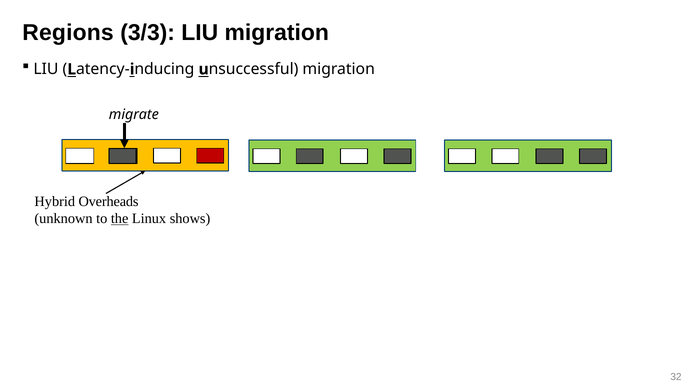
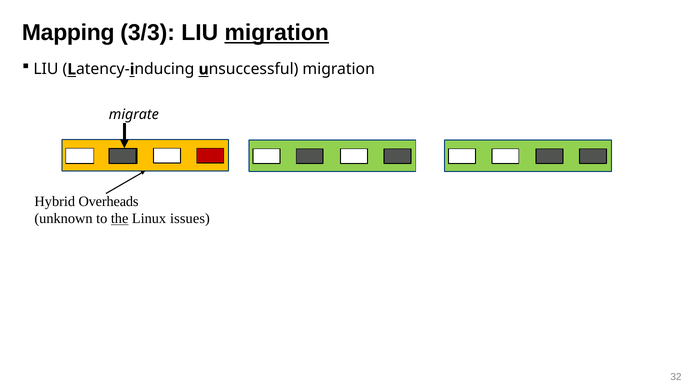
Regions: Regions -> Mapping
migration at (277, 33) underline: none -> present
shows: shows -> issues
